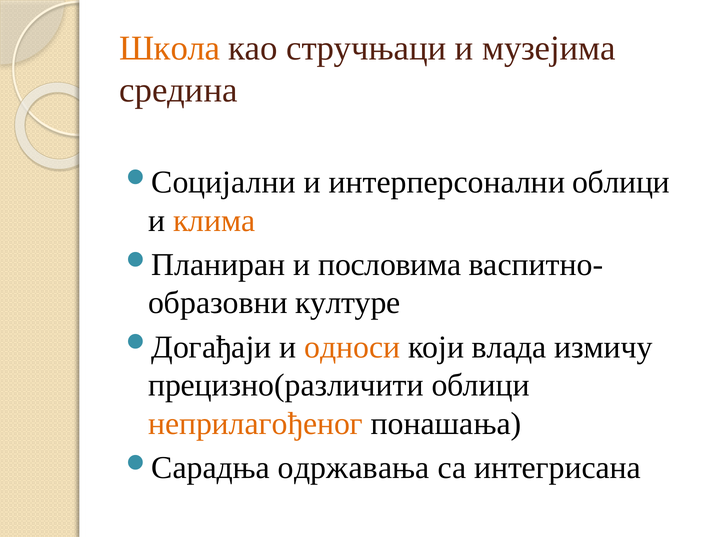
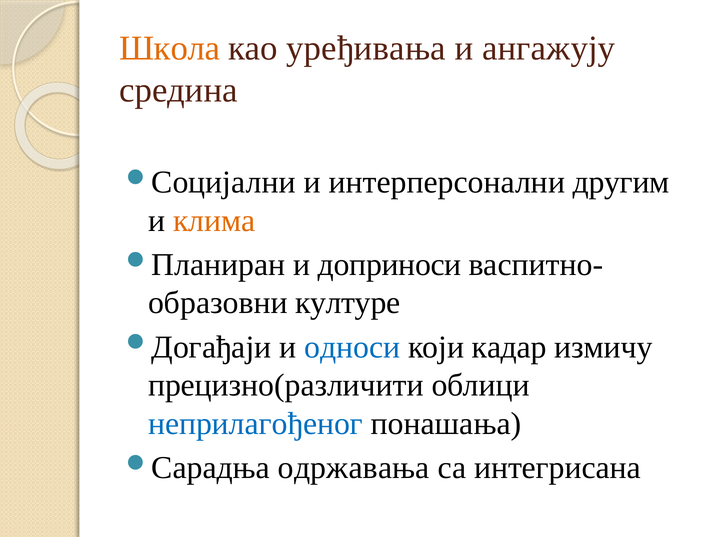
стручњаци: стручњаци -> уређивања
музејима: музејима -> ангажују
интерперсонални облици: облици -> другим
пословима: пословима -> доприноси
односи colour: orange -> blue
влада: влада -> кадар
неприлагођеног colour: orange -> blue
